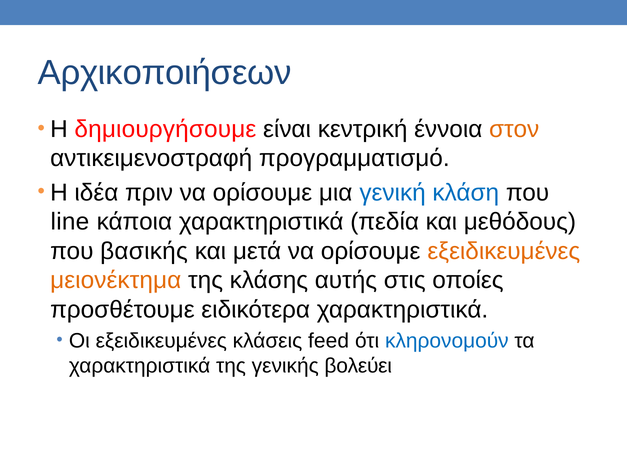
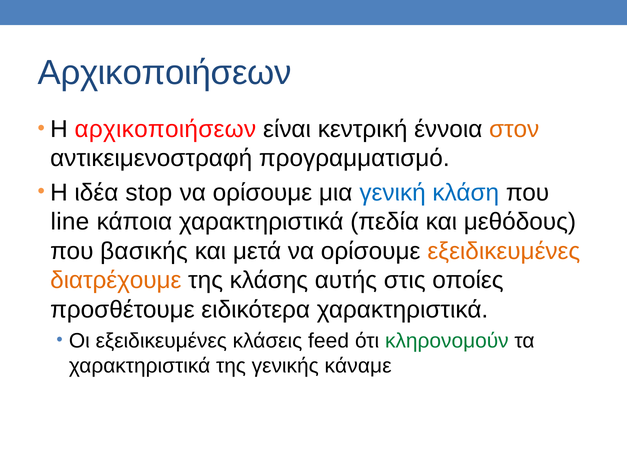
Η δημιουργήσουμε: δημιουργήσουμε -> αρχικοποιήσεων
πριν: πριν -> stop
μειονέκτημα: μειονέκτημα -> διατρέχουμε
κληρονομούν colour: blue -> green
βολεύει: βολεύει -> κάναμε
